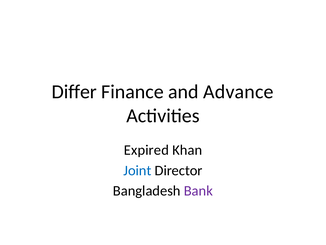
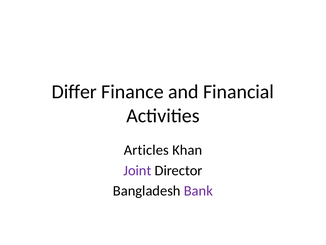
Advance: Advance -> Financial
Expired: Expired -> Articles
Joint colour: blue -> purple
